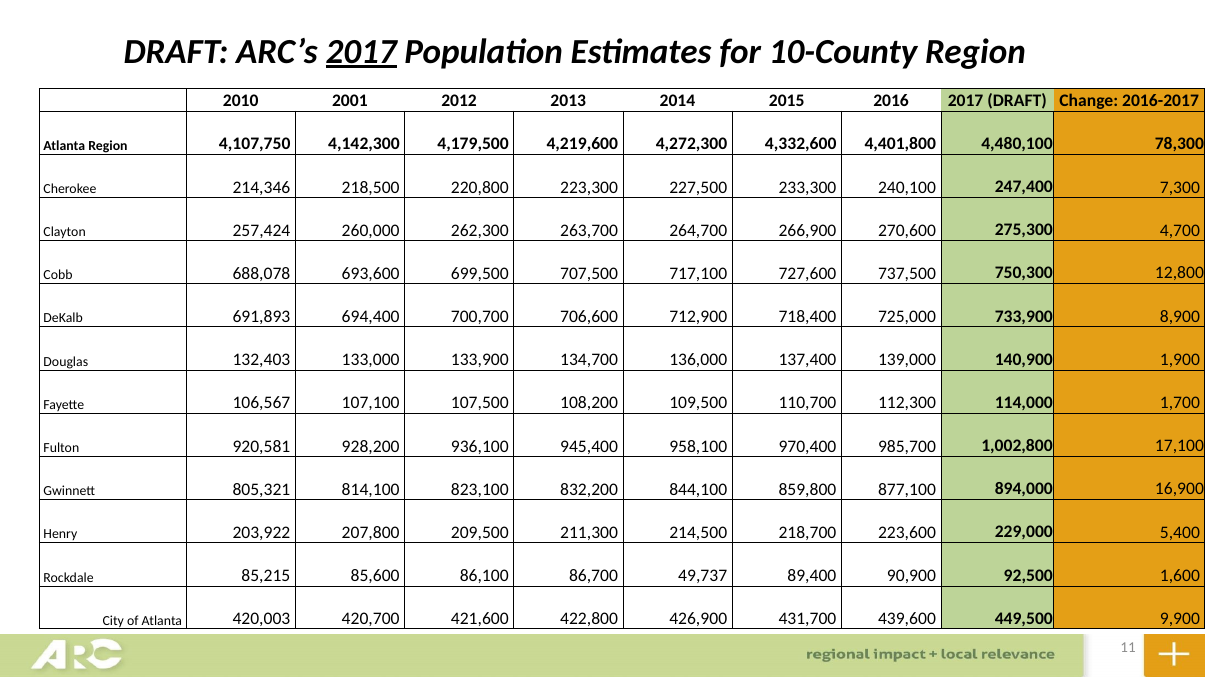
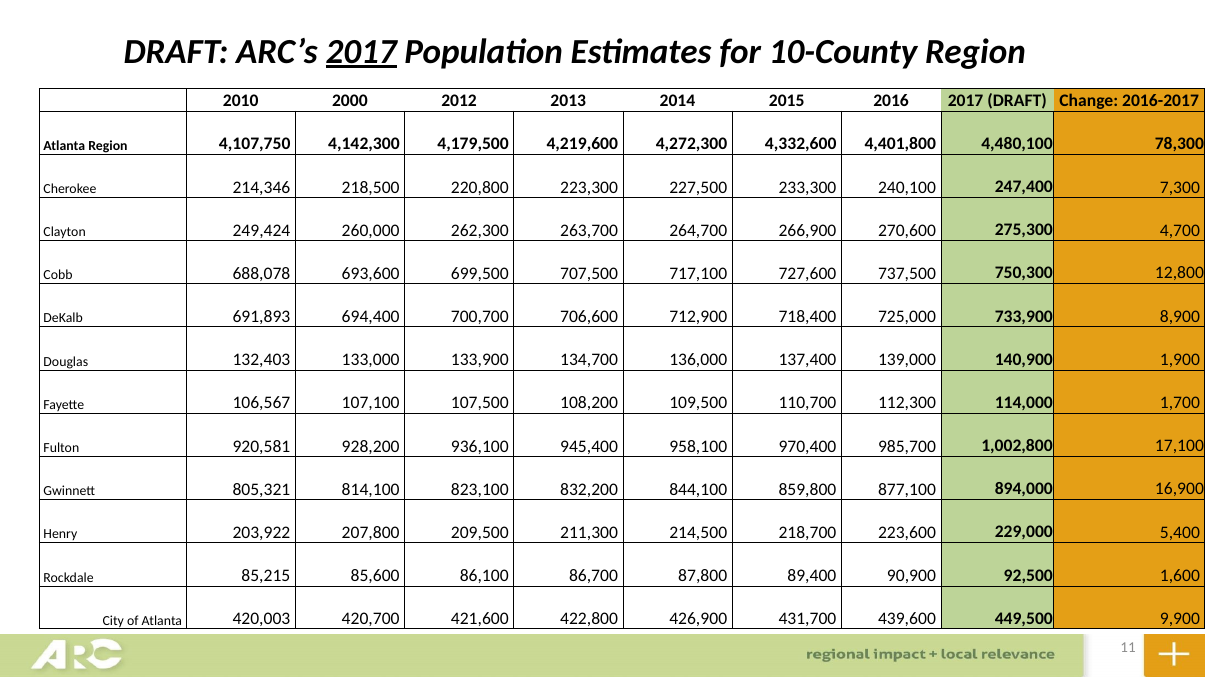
2001: 2001 -> 2000
257,424: 257,424 -> 249,424
49,737: 49,737 -> 87,800
